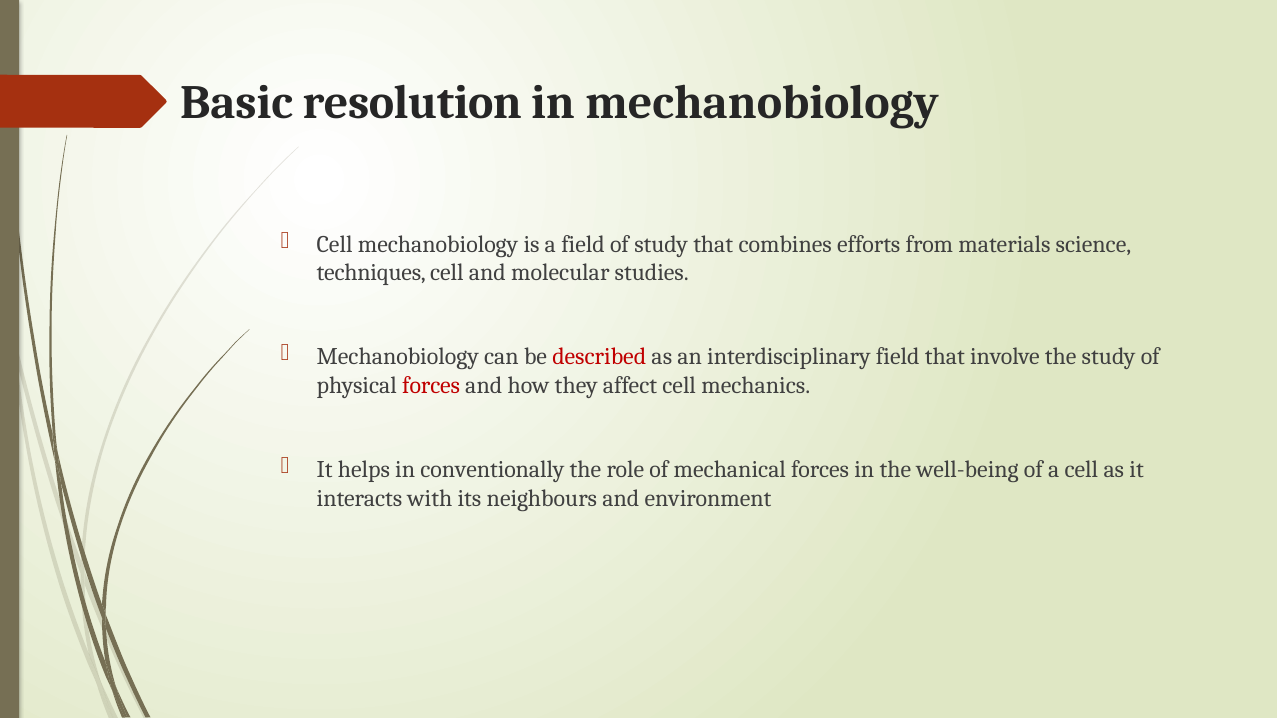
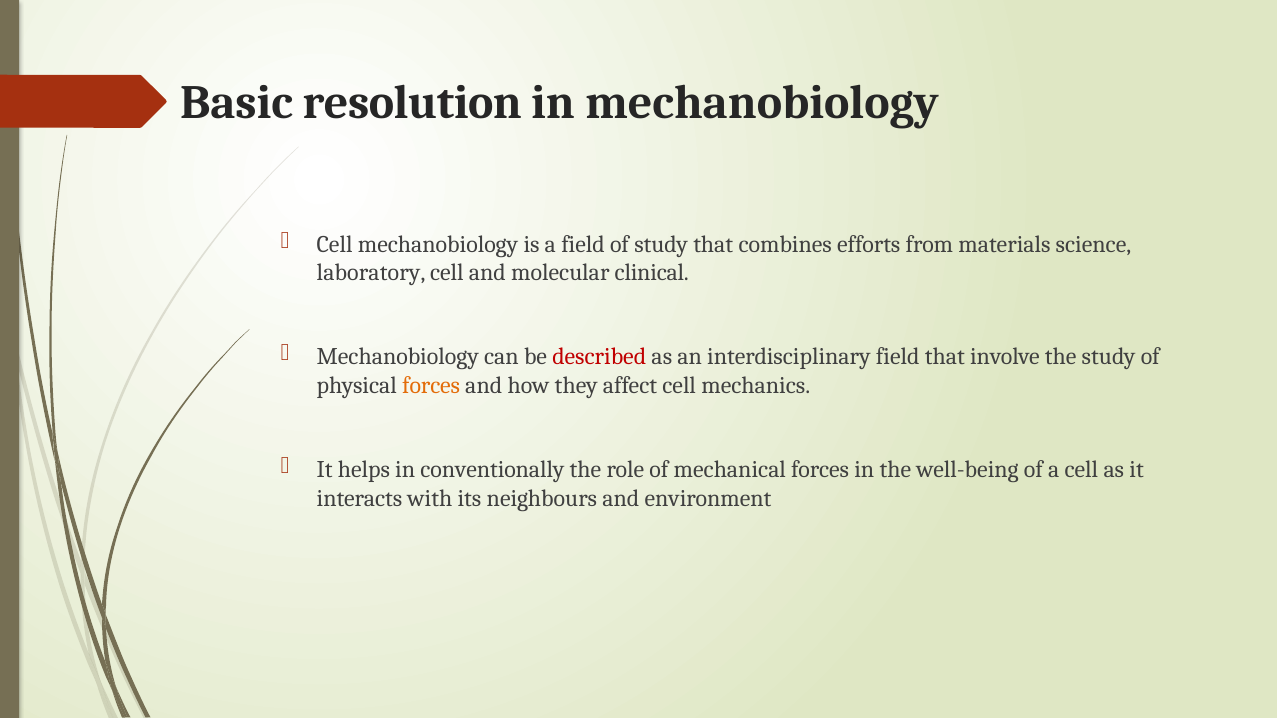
techniques: techniques -> laboratory
studies: studies -> clinical
forces at (431, 386) colour: red -> orange
